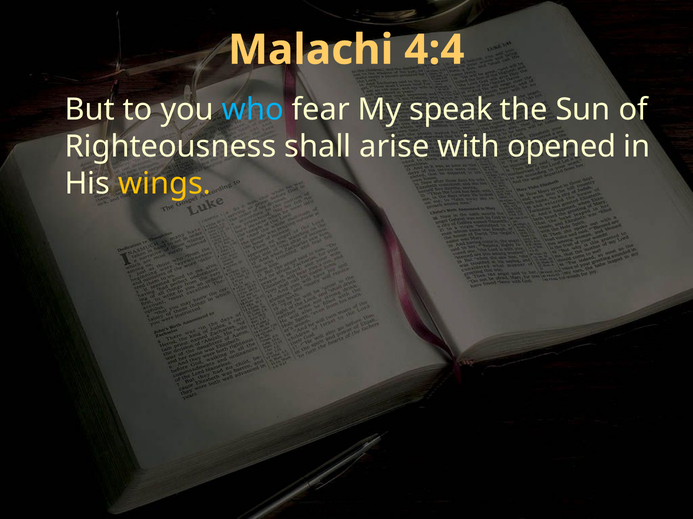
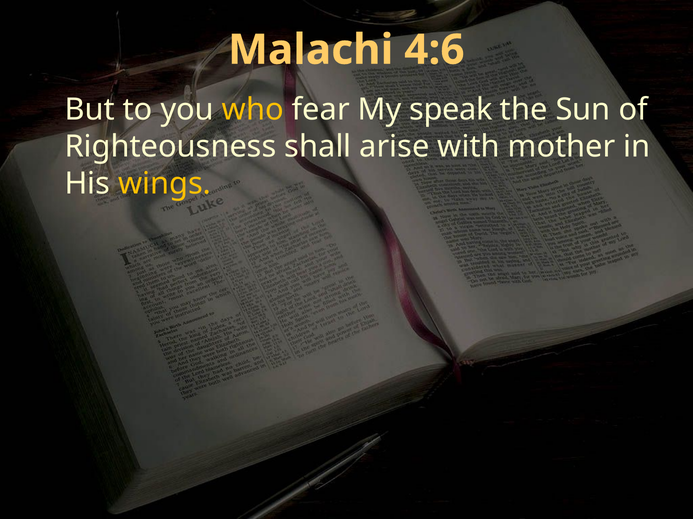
4:4: 4:4 -> 4:6
who colour: light blue -> yellow
opened: opened -> mother
